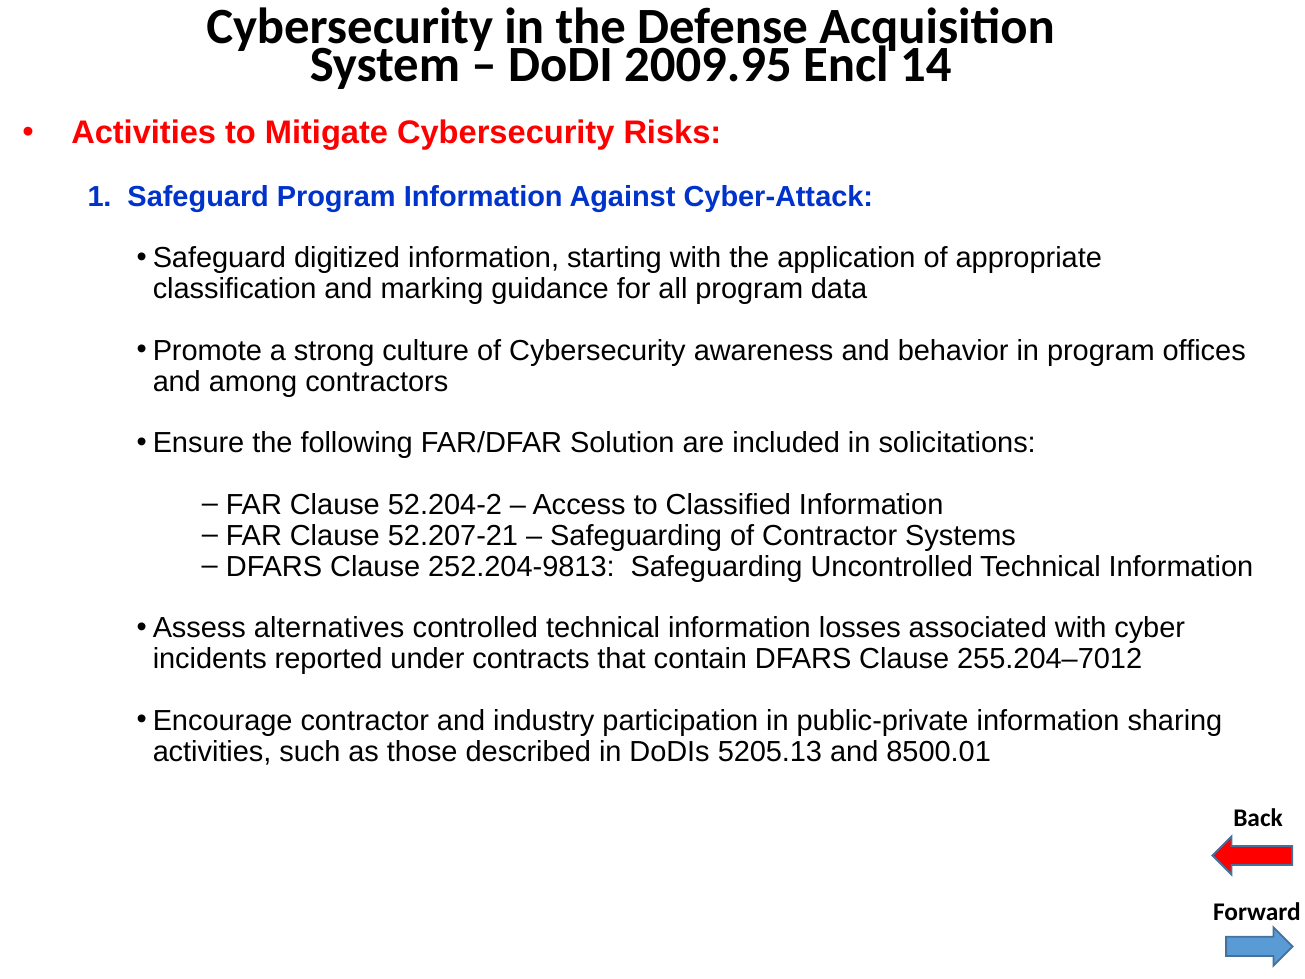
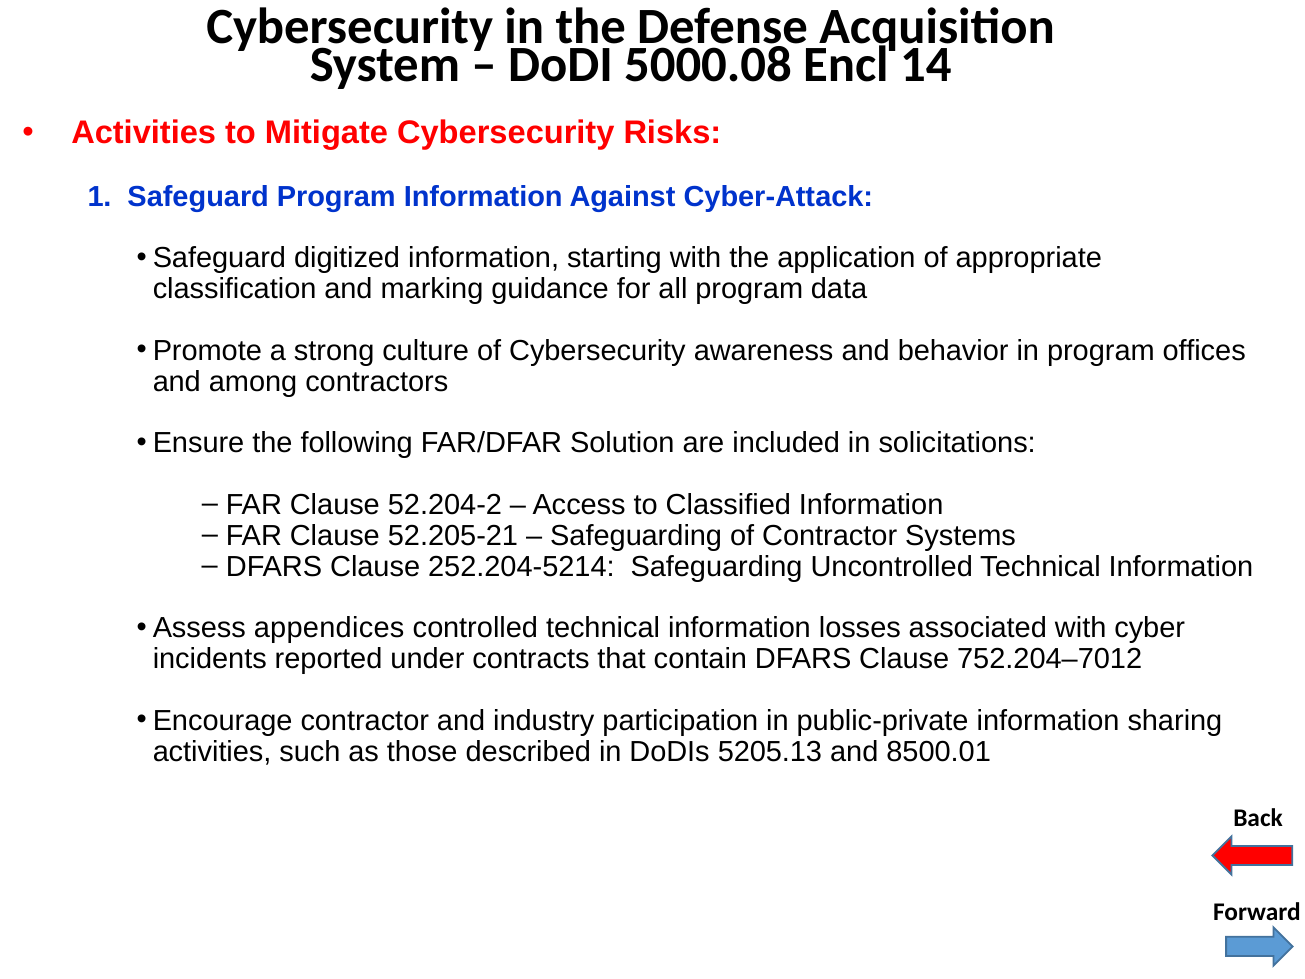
2009.95: 2009.95 -> 5000.08
52.207-21: 52.207-21 -> 52.205-21
252.204-9813: 252.204-9813 -> 252.204-5214
alternatives: alternatives -> appendices
255.204–7012: 255.204–7012 -> 752.204–7012
